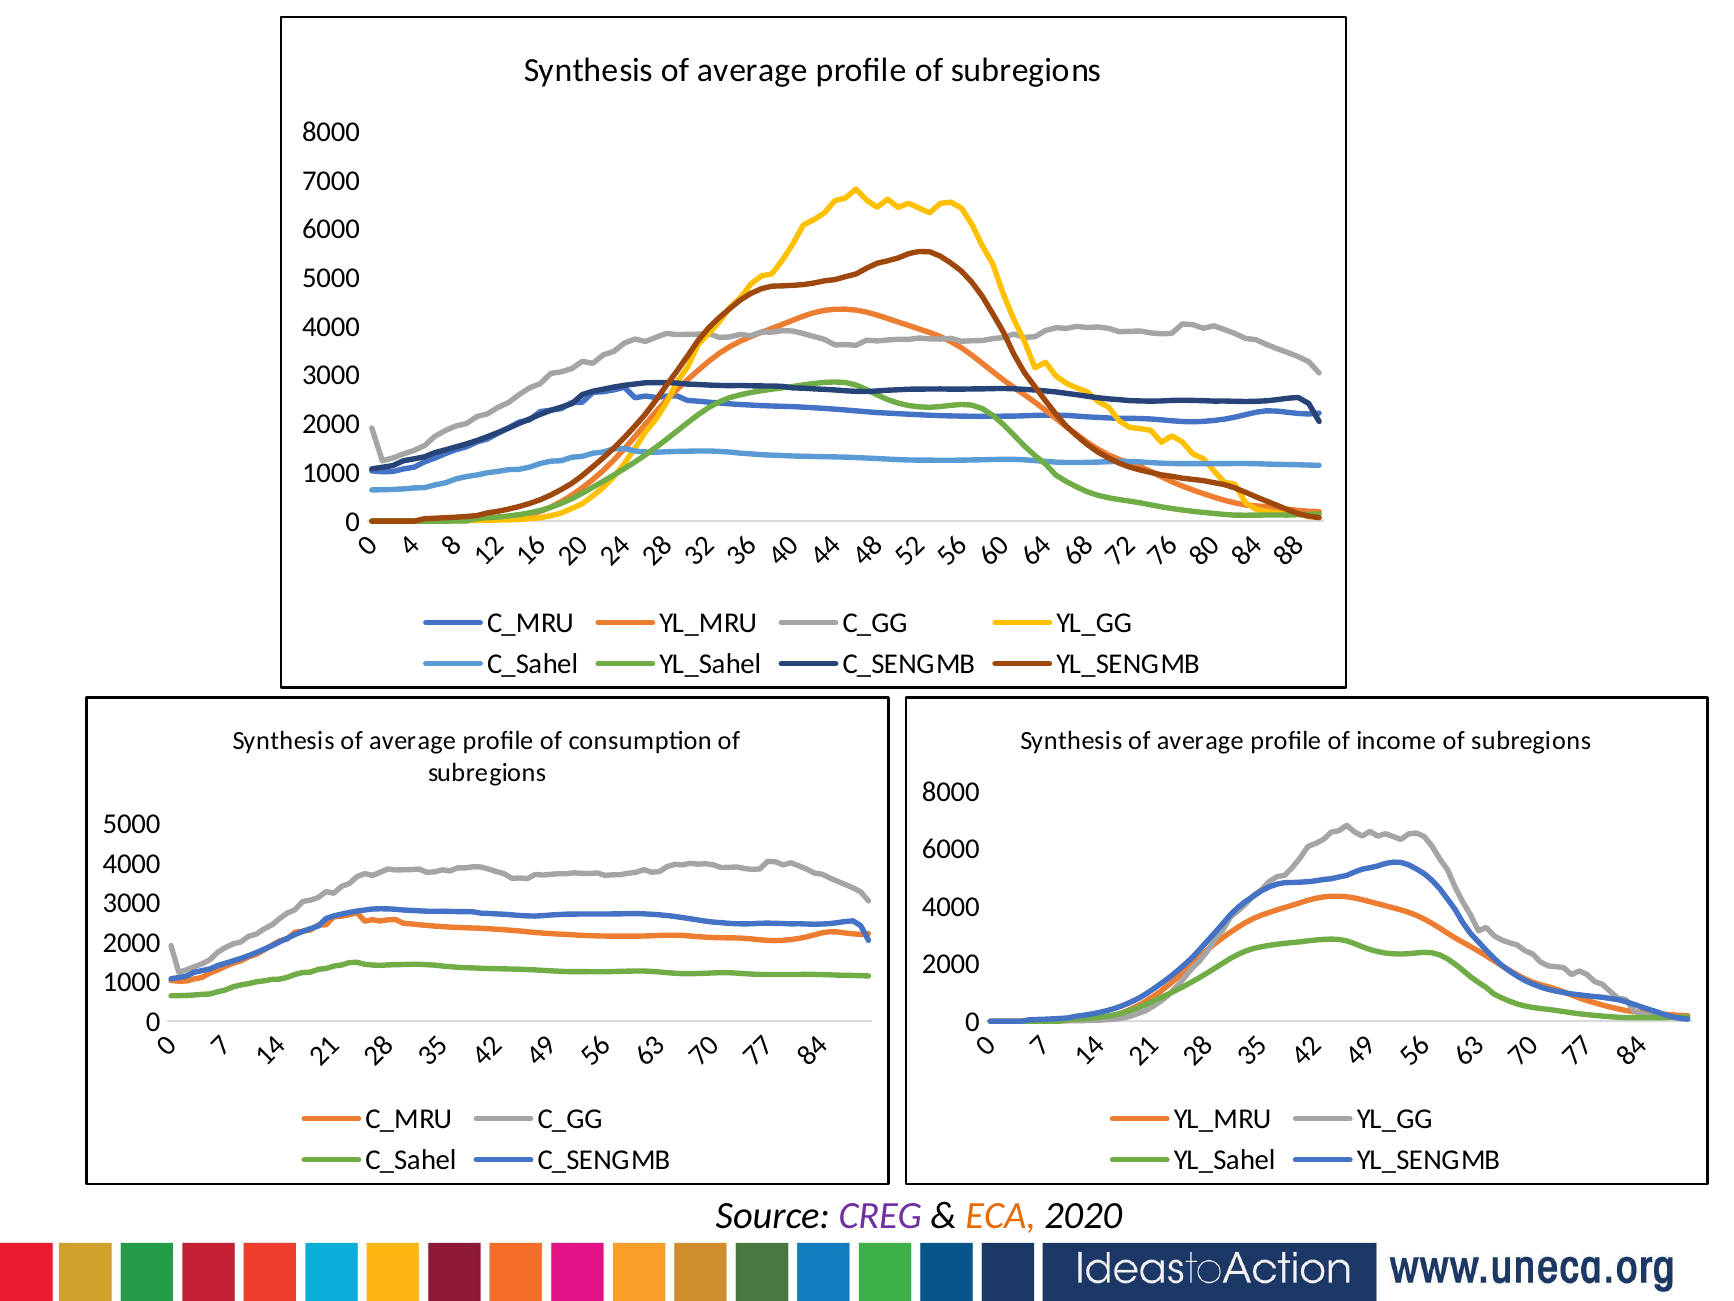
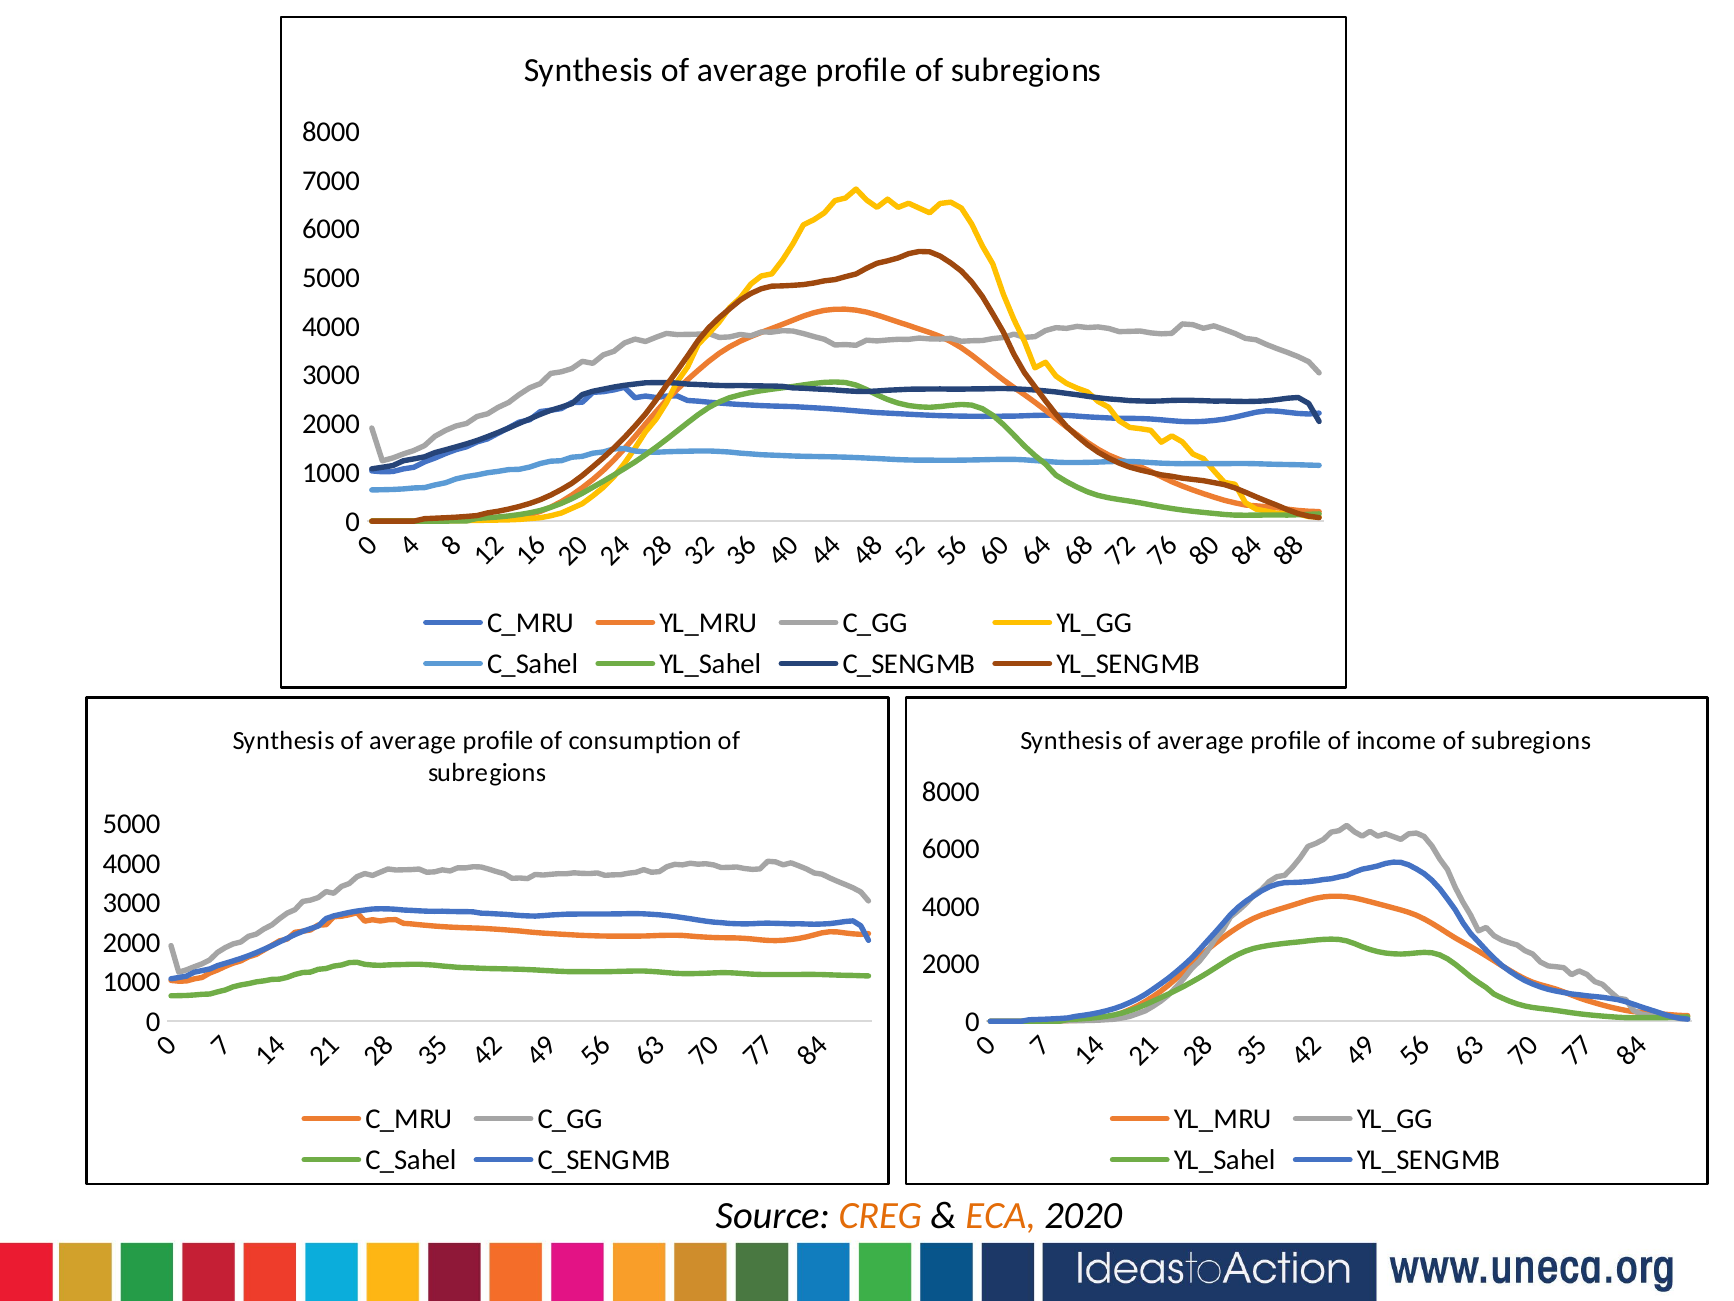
CREG colour: purple -> orange
